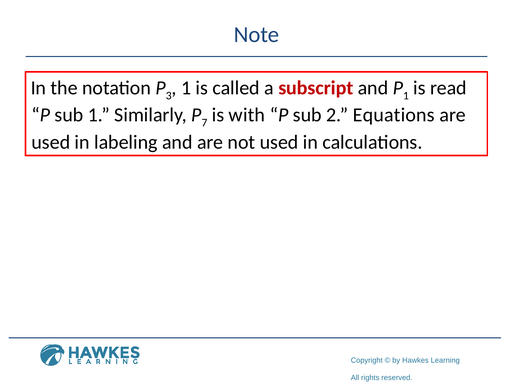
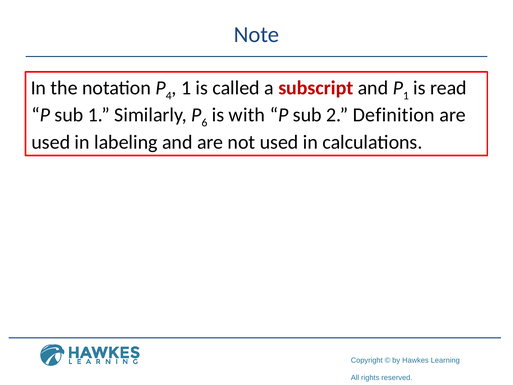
3: 3 -> 4
7: 7 -> 6
Equations: Equations -> Definition
